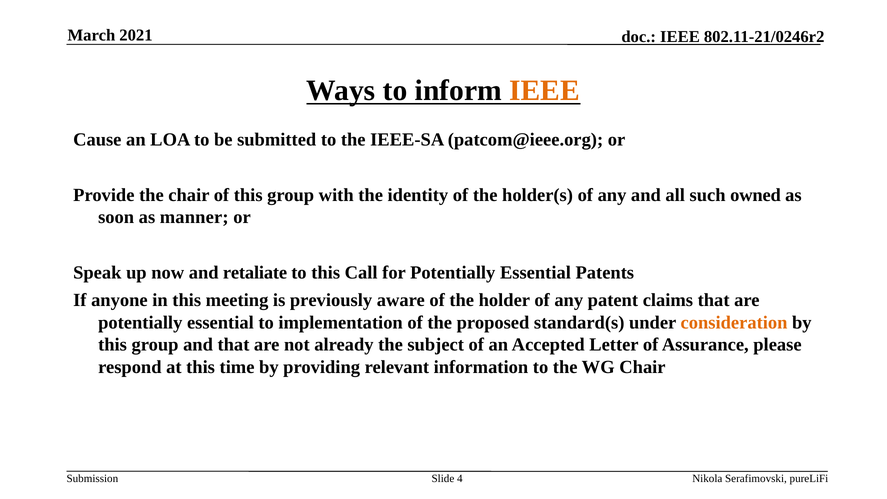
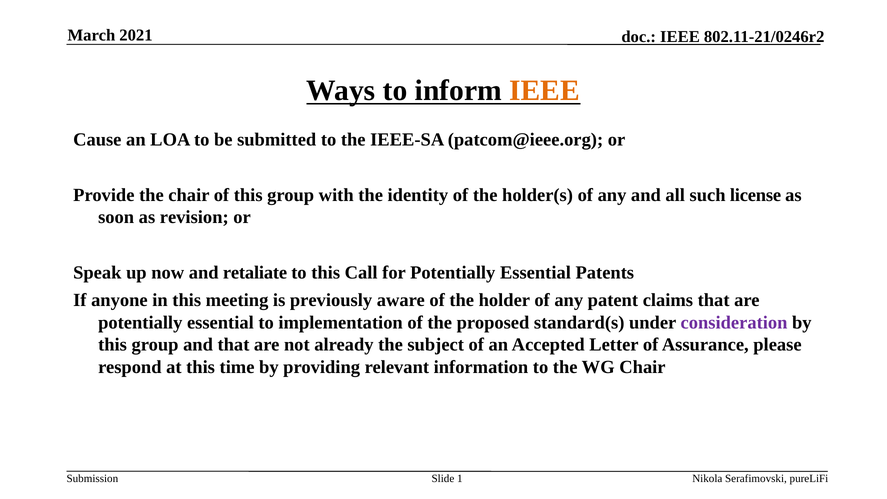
owned: owned -> license
manner: manner -> revision
consideration colour: orange -> purple
4: 4 -> 1
